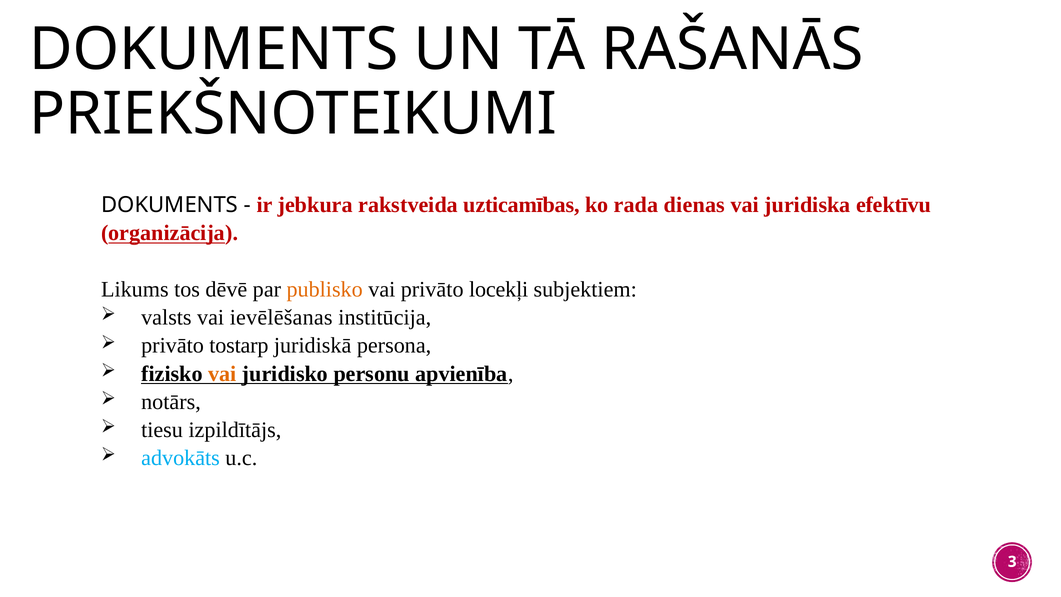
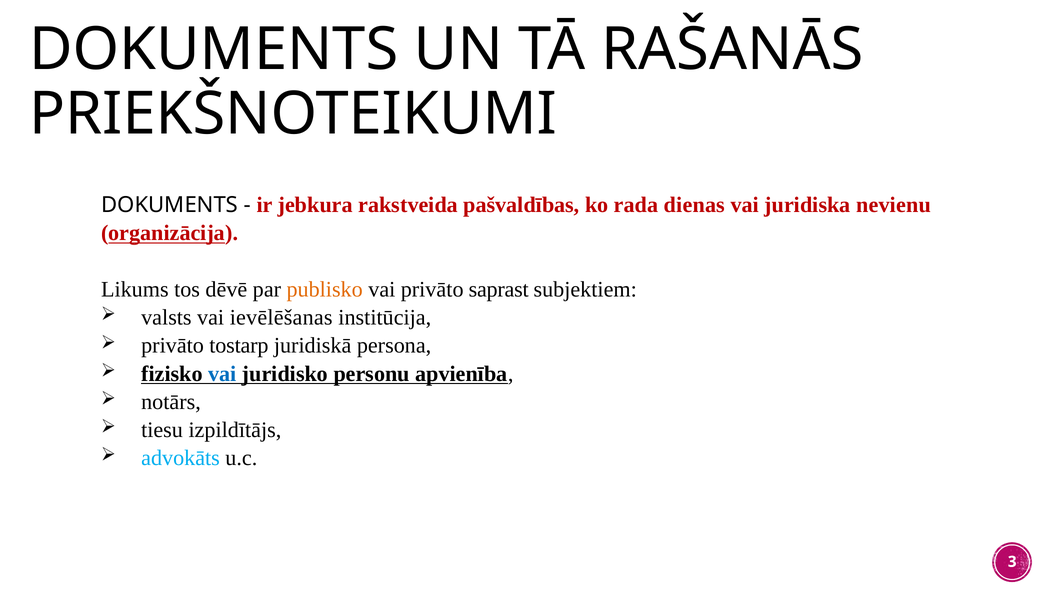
uzticamības: uzticamības -> pašvaldības
efektīvu: efektīvu -> nevienu
locekļi: locekļi -> saprast
vai at (222, 374) colour: orange -> blue
